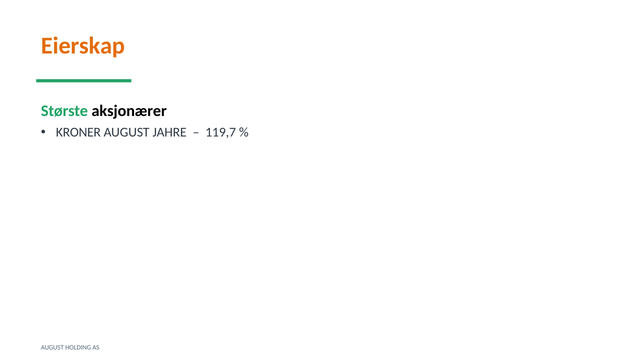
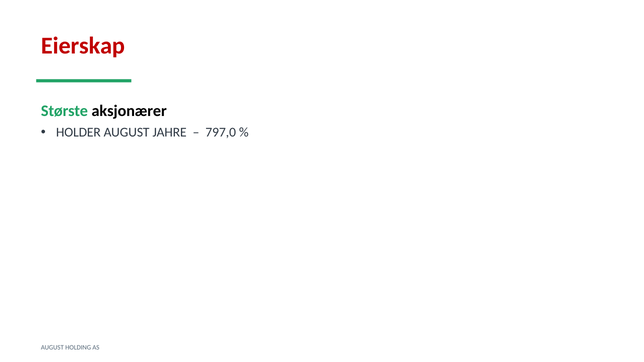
Eierskap colour: orange -> red
KRONER: KRONER -> HOLDER
119,7: 119,7 -> 797,0
